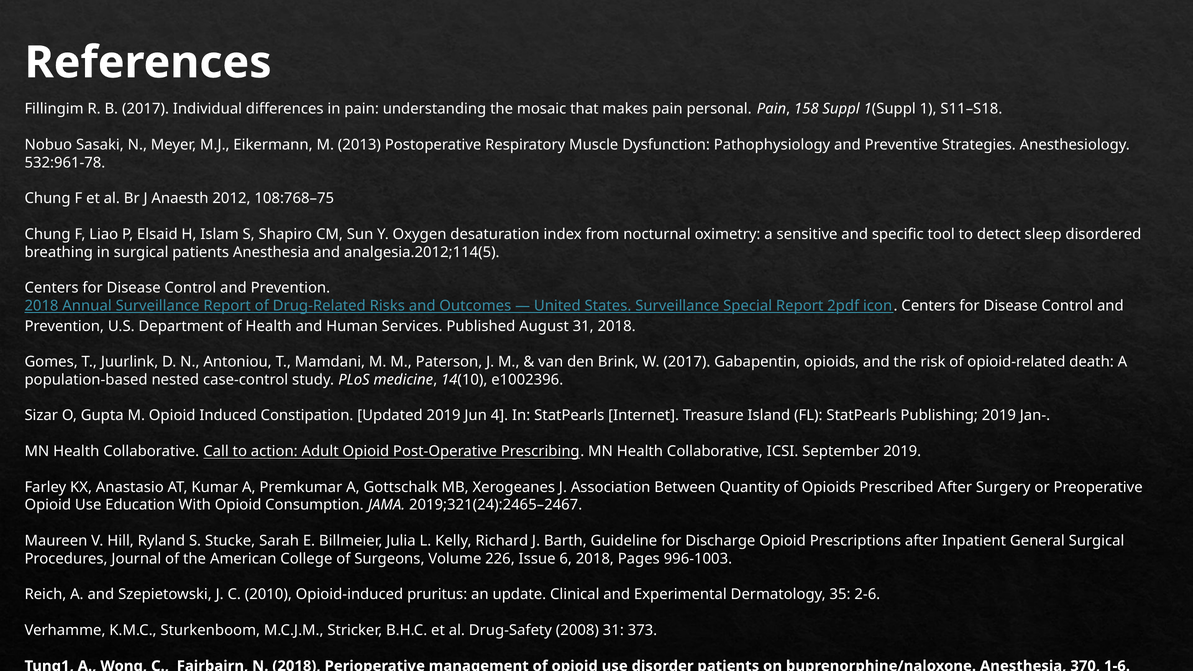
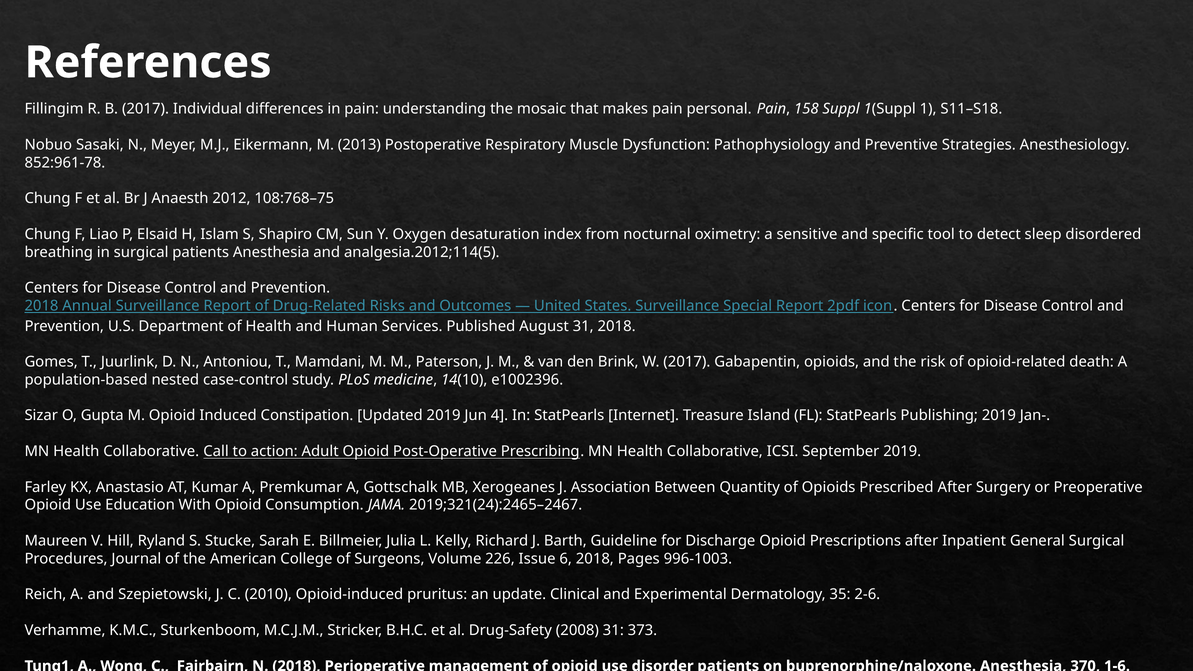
532:961-78: 532:961-78 -> 852:961-78
